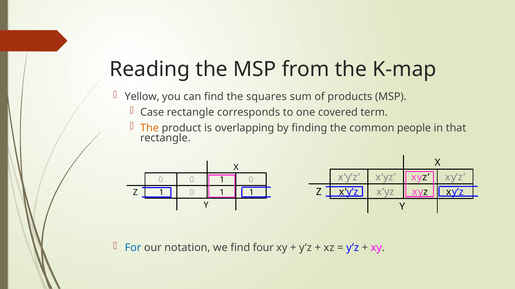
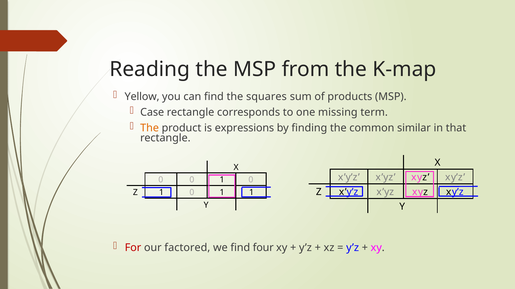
covered: covered -> missing
overlapping: overlapping -> expressions
people: people -> similar
For colour: blue -> red
notation: notation -> factored
